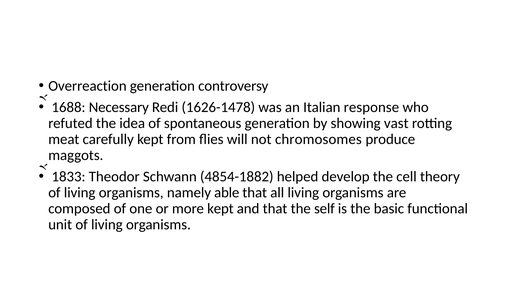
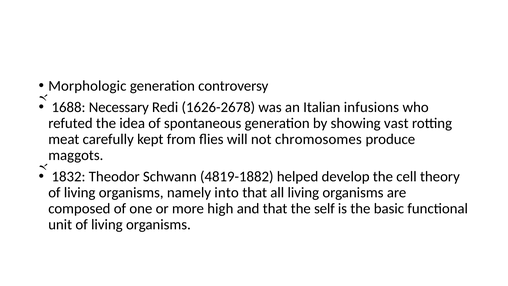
Overreaction: Overreaction -> Morphologic
1626-1478: 1626-1478 -> 1626-2678
response: response -> infusions
1833: 1833 -> 1832
4854-1882: 4854-1882 -> 4819-1882
able: able -> into
more kept: kept -> high
